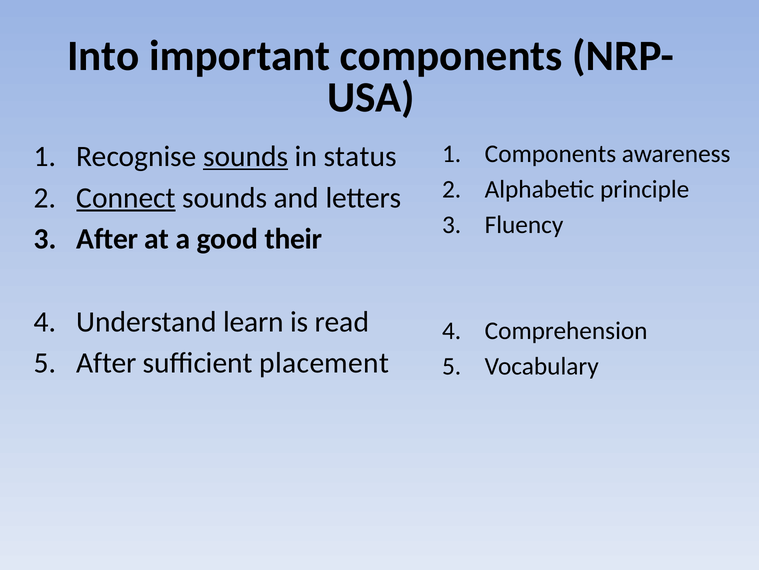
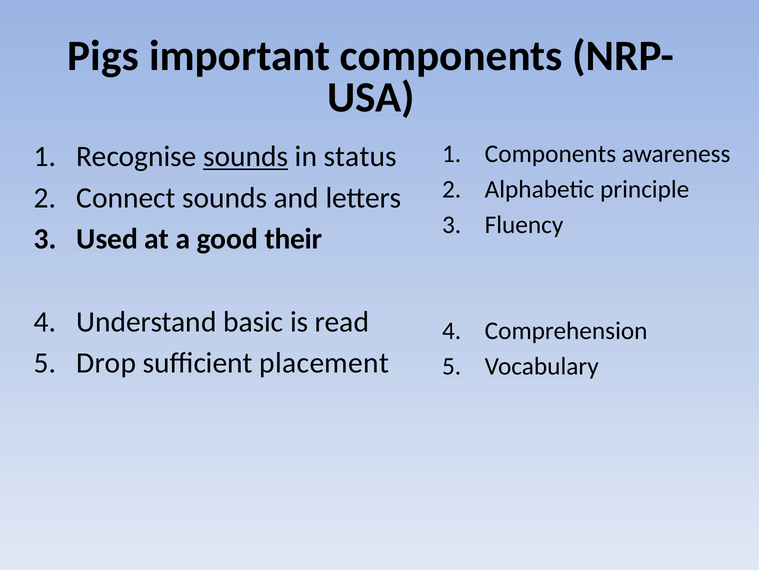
Into: Into -> Pigs
Connect underline: present -> none
After at (107, 239): After -> Used
learn: learn -> basic
After at (106, 363): After -> Drop
